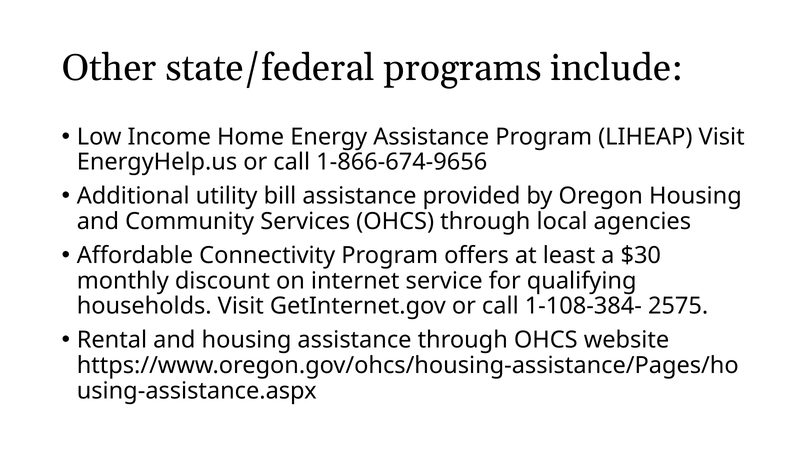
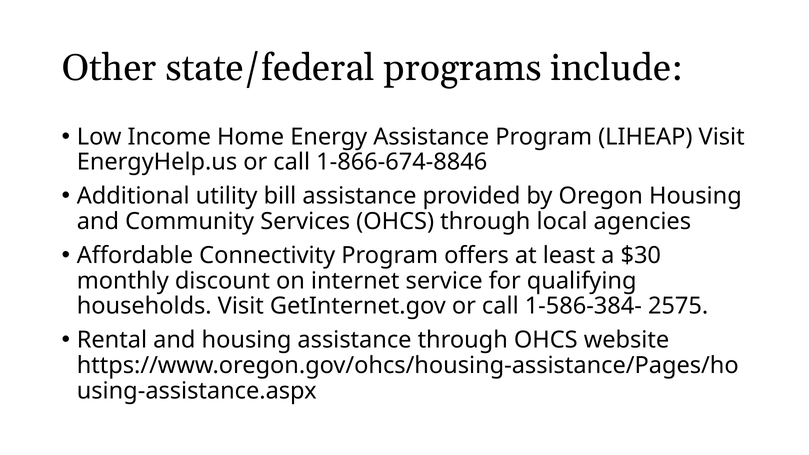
1-866-674-9656: 1-866-674-9656 -> 1-866-674-8846
1-108-384-: 1-108-384- -> 1-586-384-
